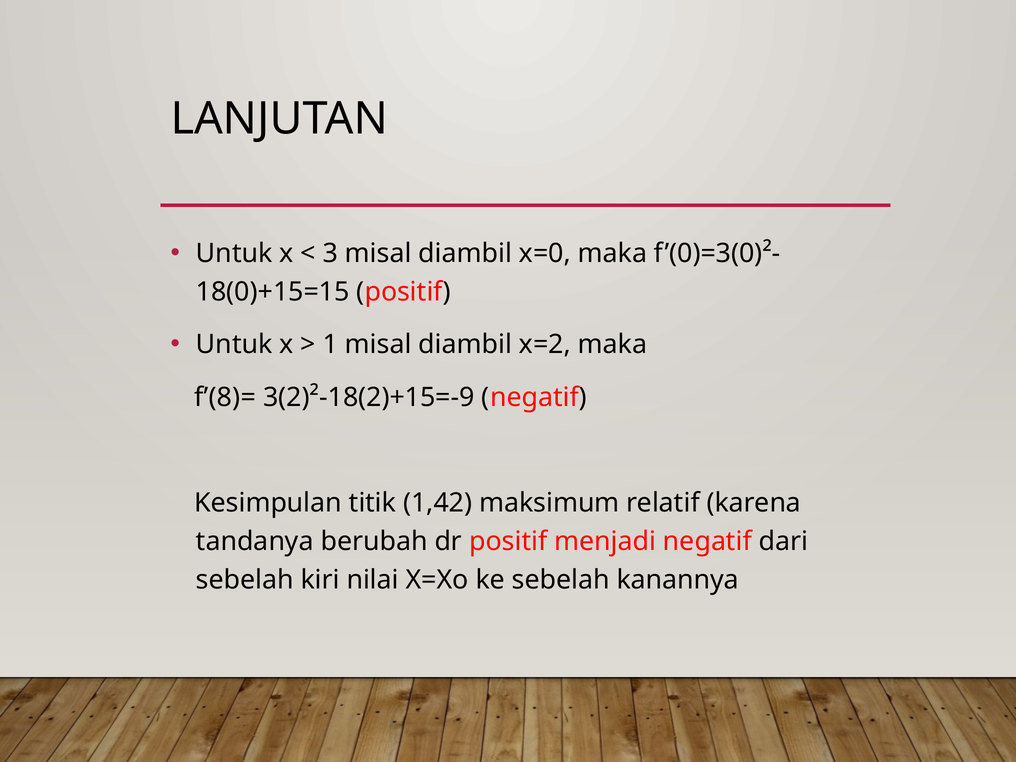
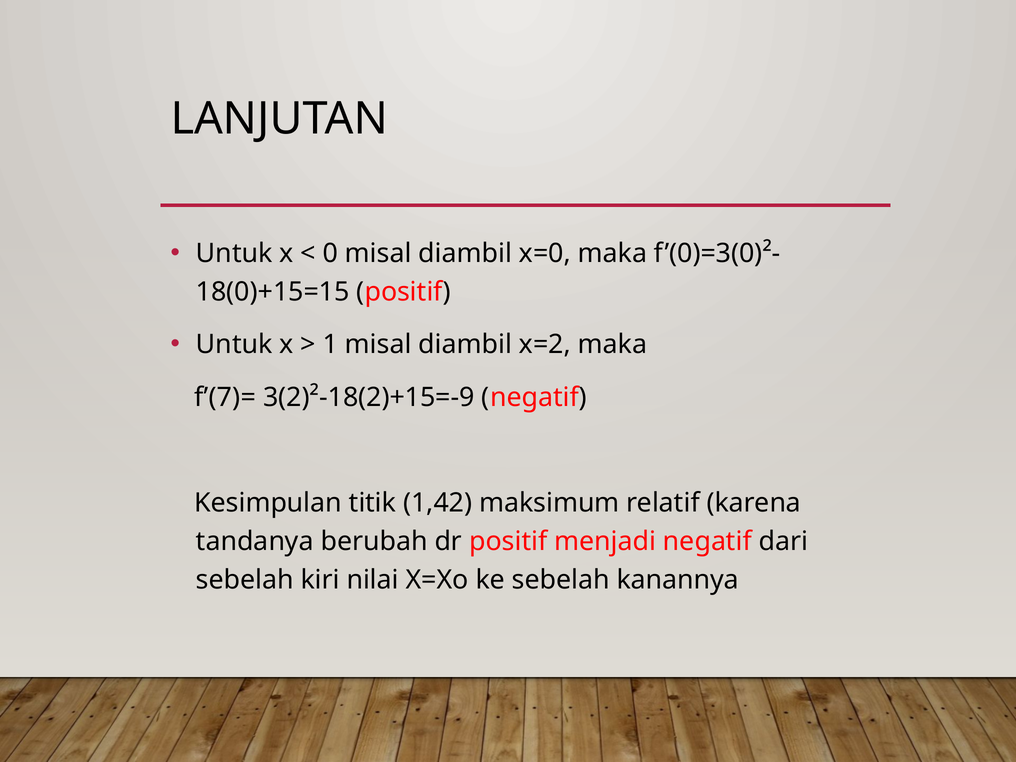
3: 3 -> 0
f’(8)=: f’(8)= -> f’(7)=
